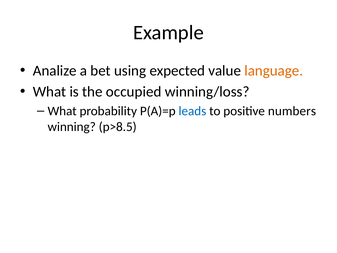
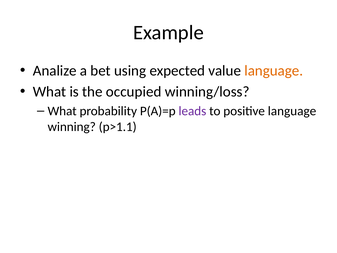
leads colour: blue -> purple
positive numbers: numbers -> language
p>8.5: p>8.5 -> p>1.1
